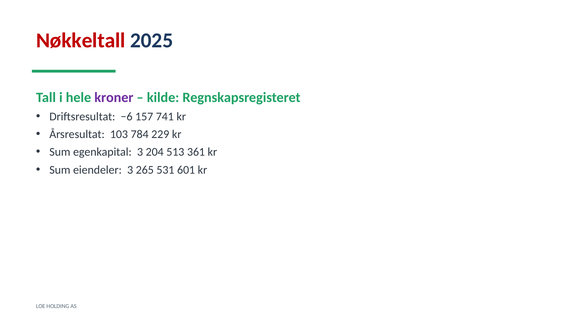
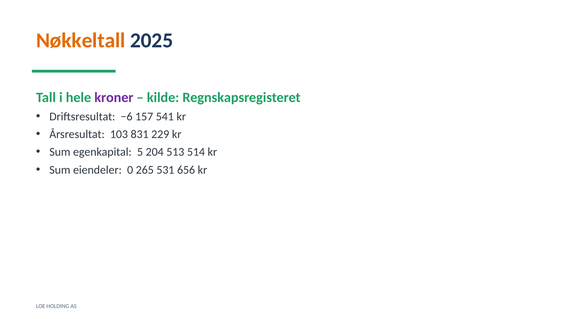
Nøkkeltall colour: red -> orange
741: 741 -> 541
784: 784 -> 831
egenkapital 3: 3 -> 5
361: 361 -> 514
eiendeler 3: 3 -> 0
601: 601 -> 656
